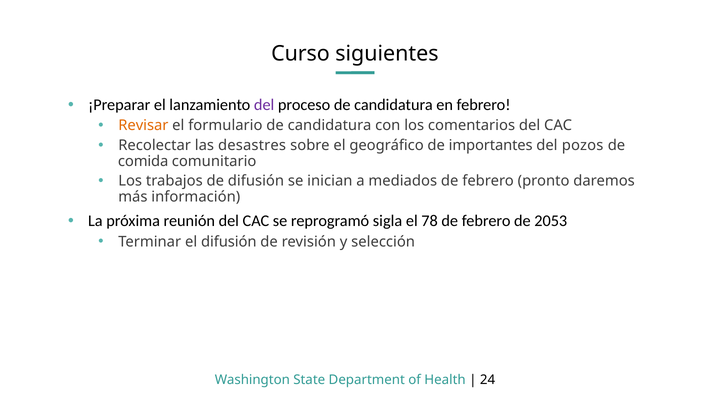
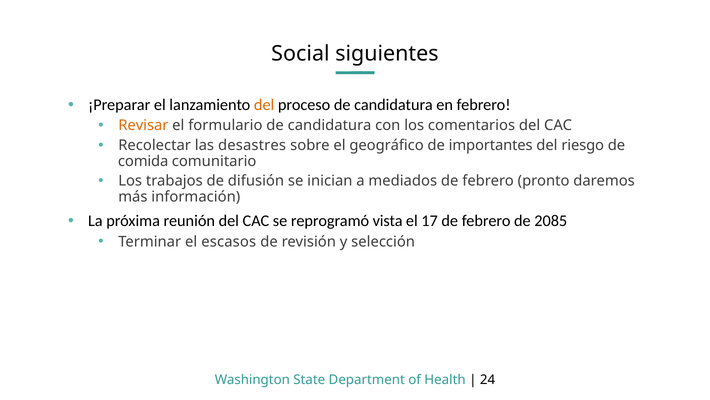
Curso: Curso -> Social
del at (264, 105) colour: purple -> orange
pozos: pozos -> riesgo
sigla: sigla -> vista
78: 78 -> 17
2053: 2053 -> 2085
el difusión: difusión -> escasos
